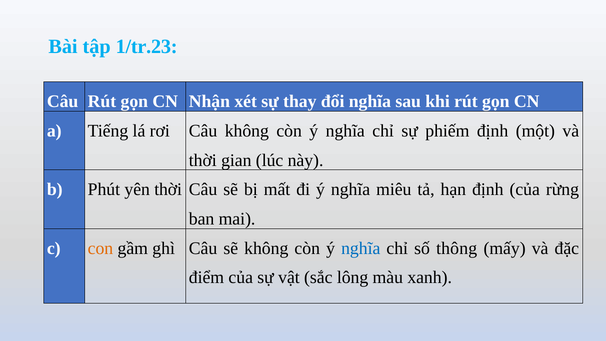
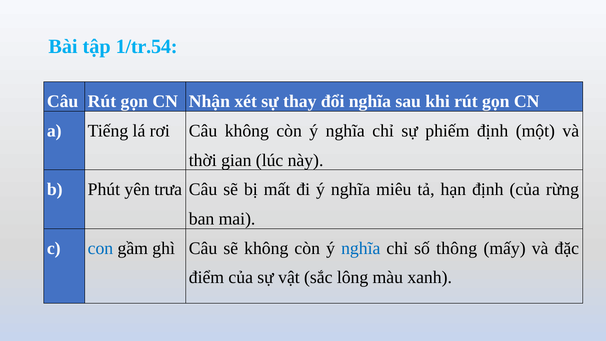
1/tr.23: 1/tr.23 -> 1/tr.54
yên thời: thời -> trưa
con colour: orange -> blue
